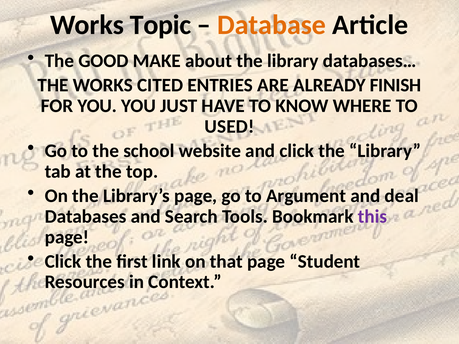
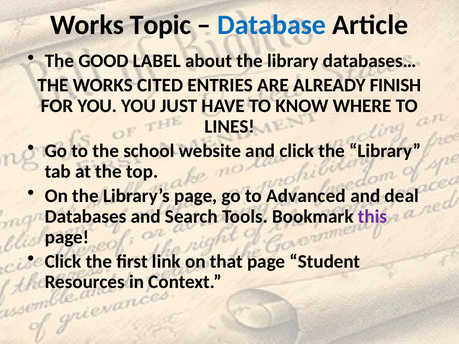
Database colour: orange -> blue
MAKE: MAKE -> LABEL
USED: USED -> LINES
Argument: Argument -> Advanced
